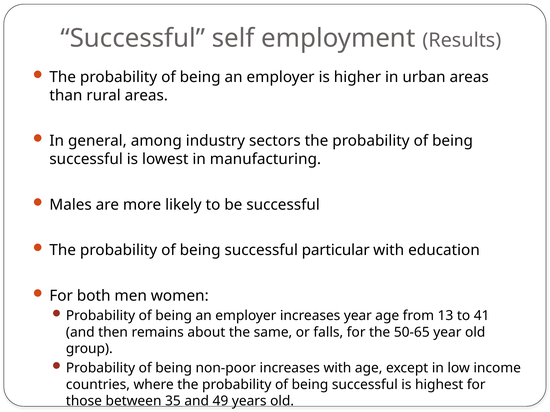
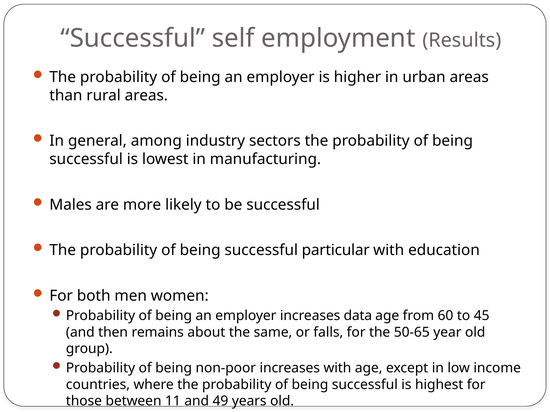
increases year: year -> data
13: 13 -> 60
41: 41 -> 45
35: 35 -> 11
